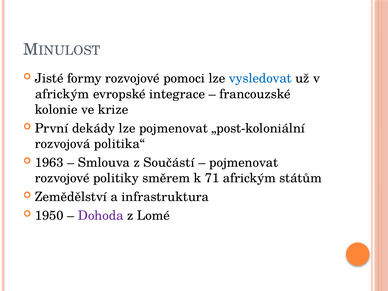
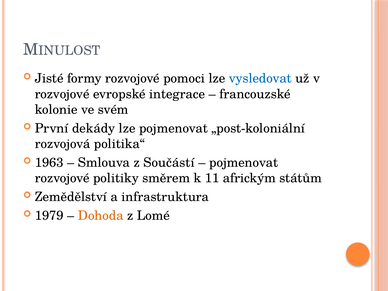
africkým at (62, 94): africkým -> rozvojové
krize: krize -> svém
71: 71 -> 11
1950: 1950 -> 1979
Dohoda colour: purple -> orange
